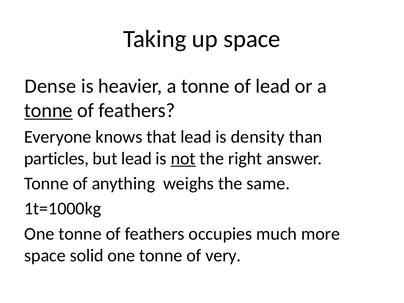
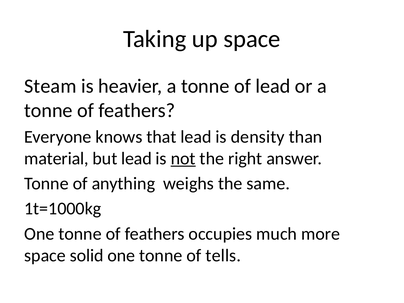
Dense: Dense -> Steam
tonne at (48, 110) underline: present -> none
particles: particles -> material
very: very -> tells
